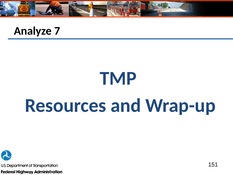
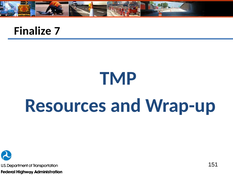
Analyze: Analyze -> Finalize
